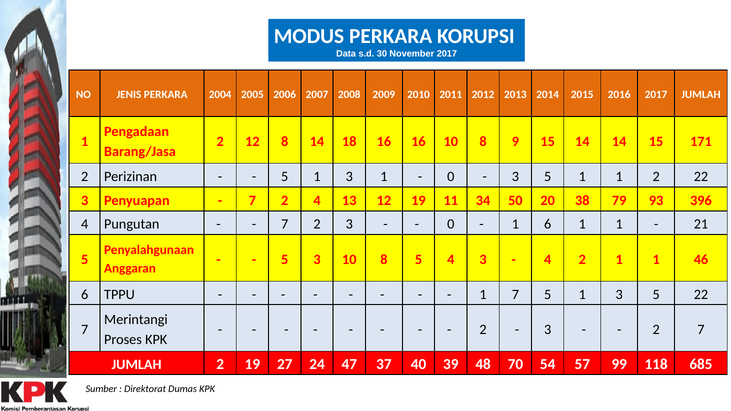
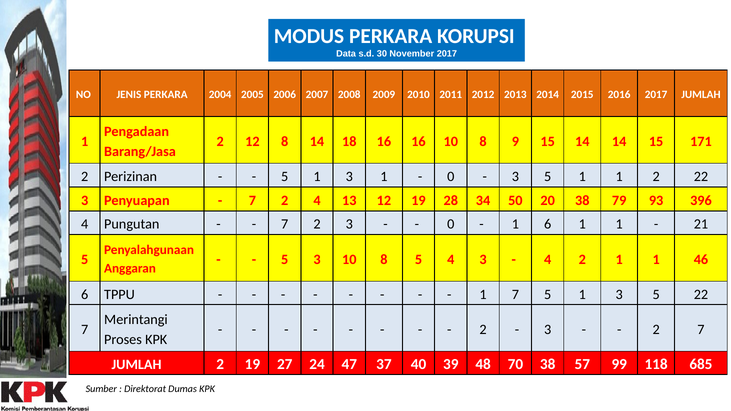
11: 11 -> 28
70 54: 54 -> 38
